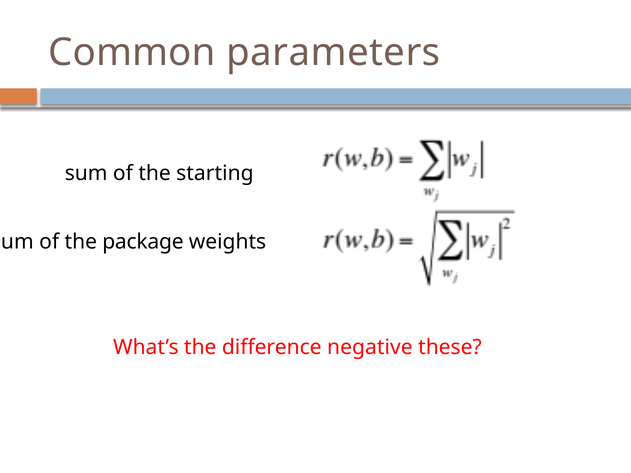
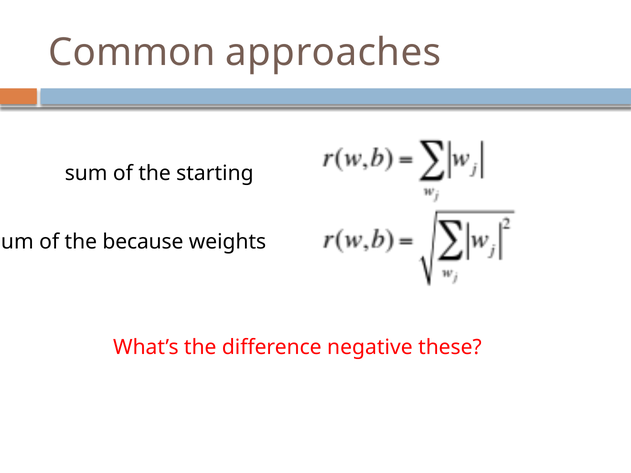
parameters: parameters -> approaches
package: package -> because
